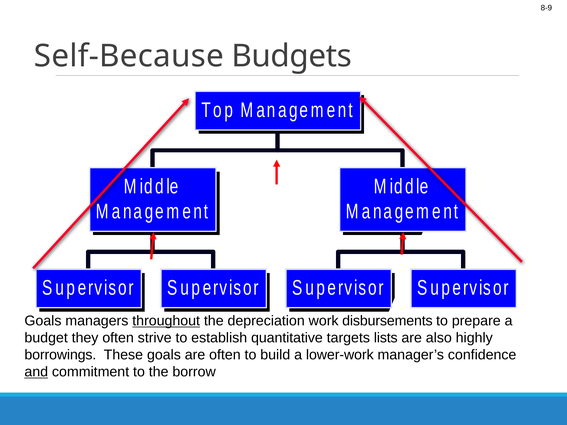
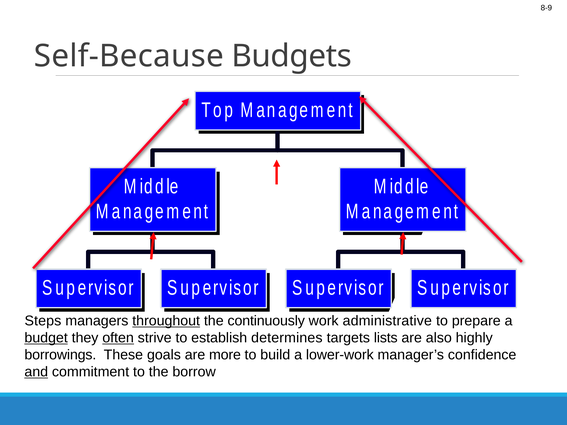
Goals at (43, 321): Goals -> Steps
depreciation: depreciation -> continuously
disbursements: disbursements -> administrative
budget underline: none -> present
often at (118, 338) underline: none -> present
quantitative: quantitative -> determines
are often: often -> more
